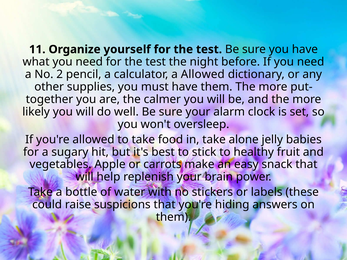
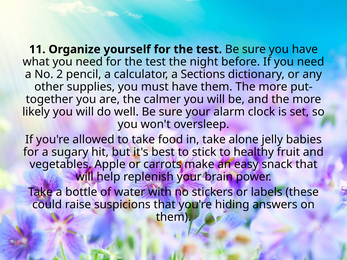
a Allowed: Allowed -> Sections
